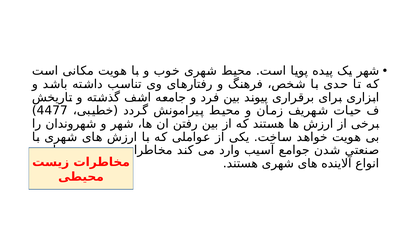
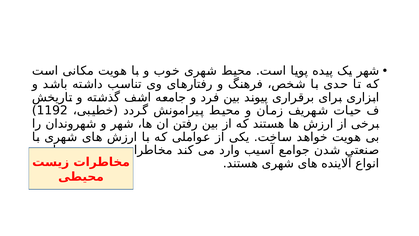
4477: 4477 -> 1192
